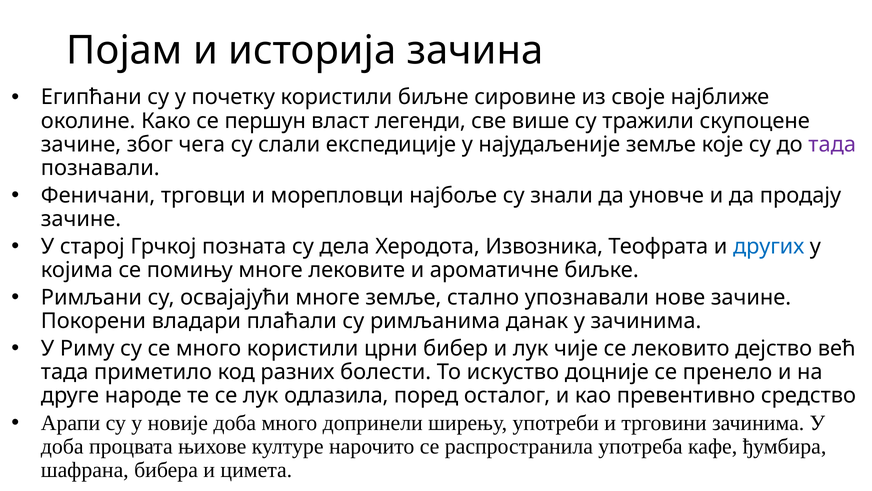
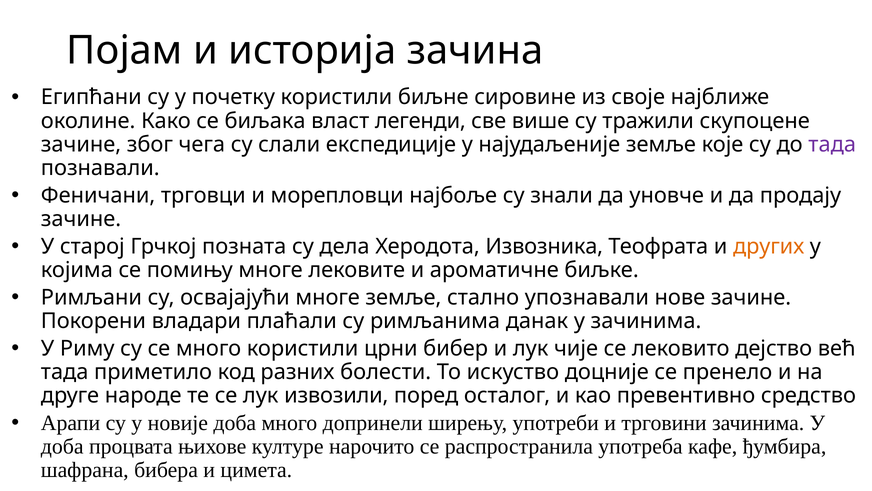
першун: першун -> биљака
других colour: blue -> orange
одлазила: одлазила -> извозили
